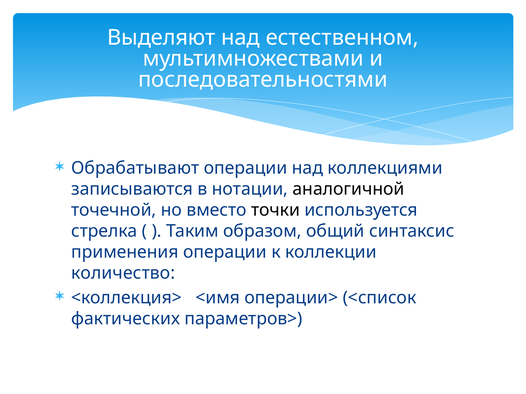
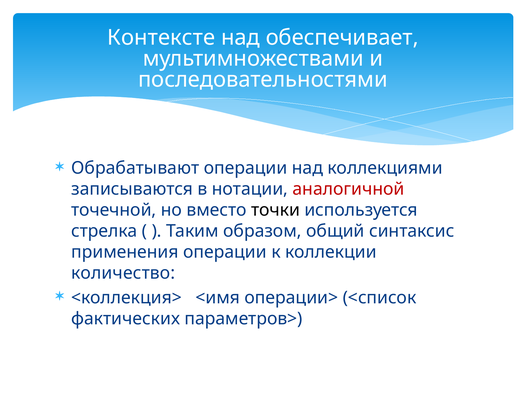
Выделяют: Выделяют -> Контексте
естественном: естественном -> обеспечивает
аналогичной colour: black -> red
